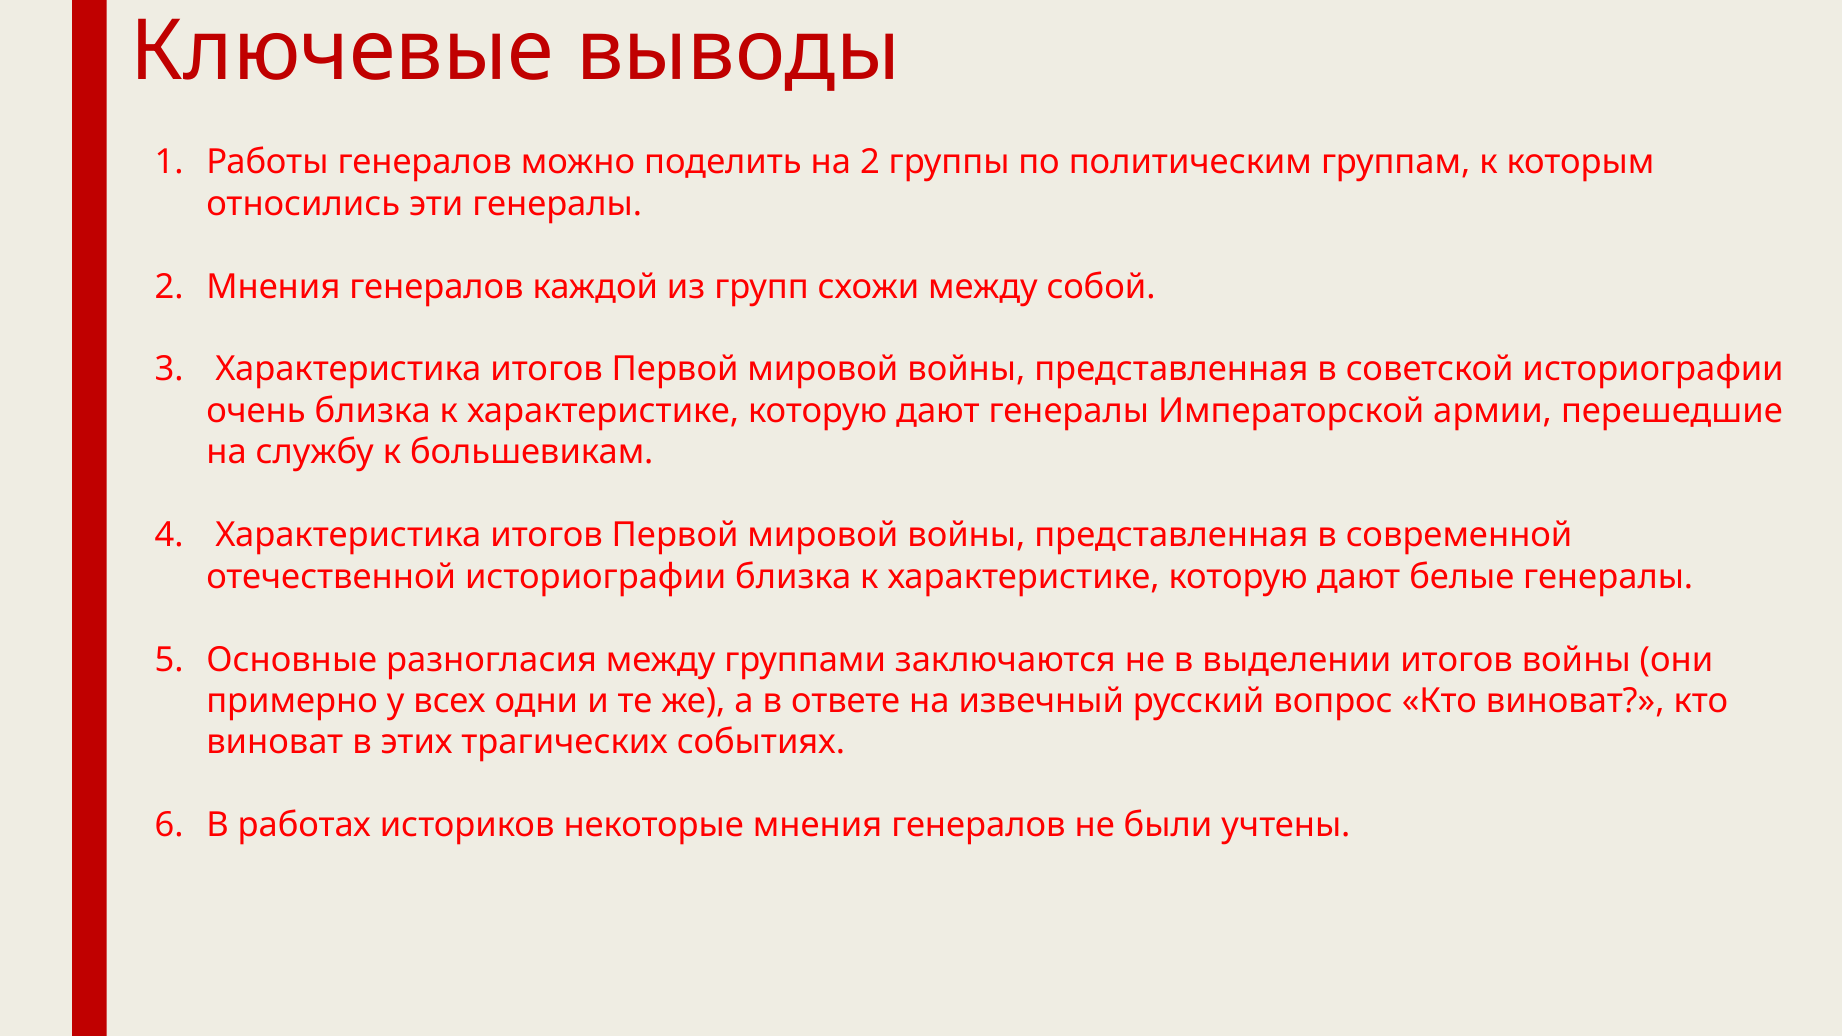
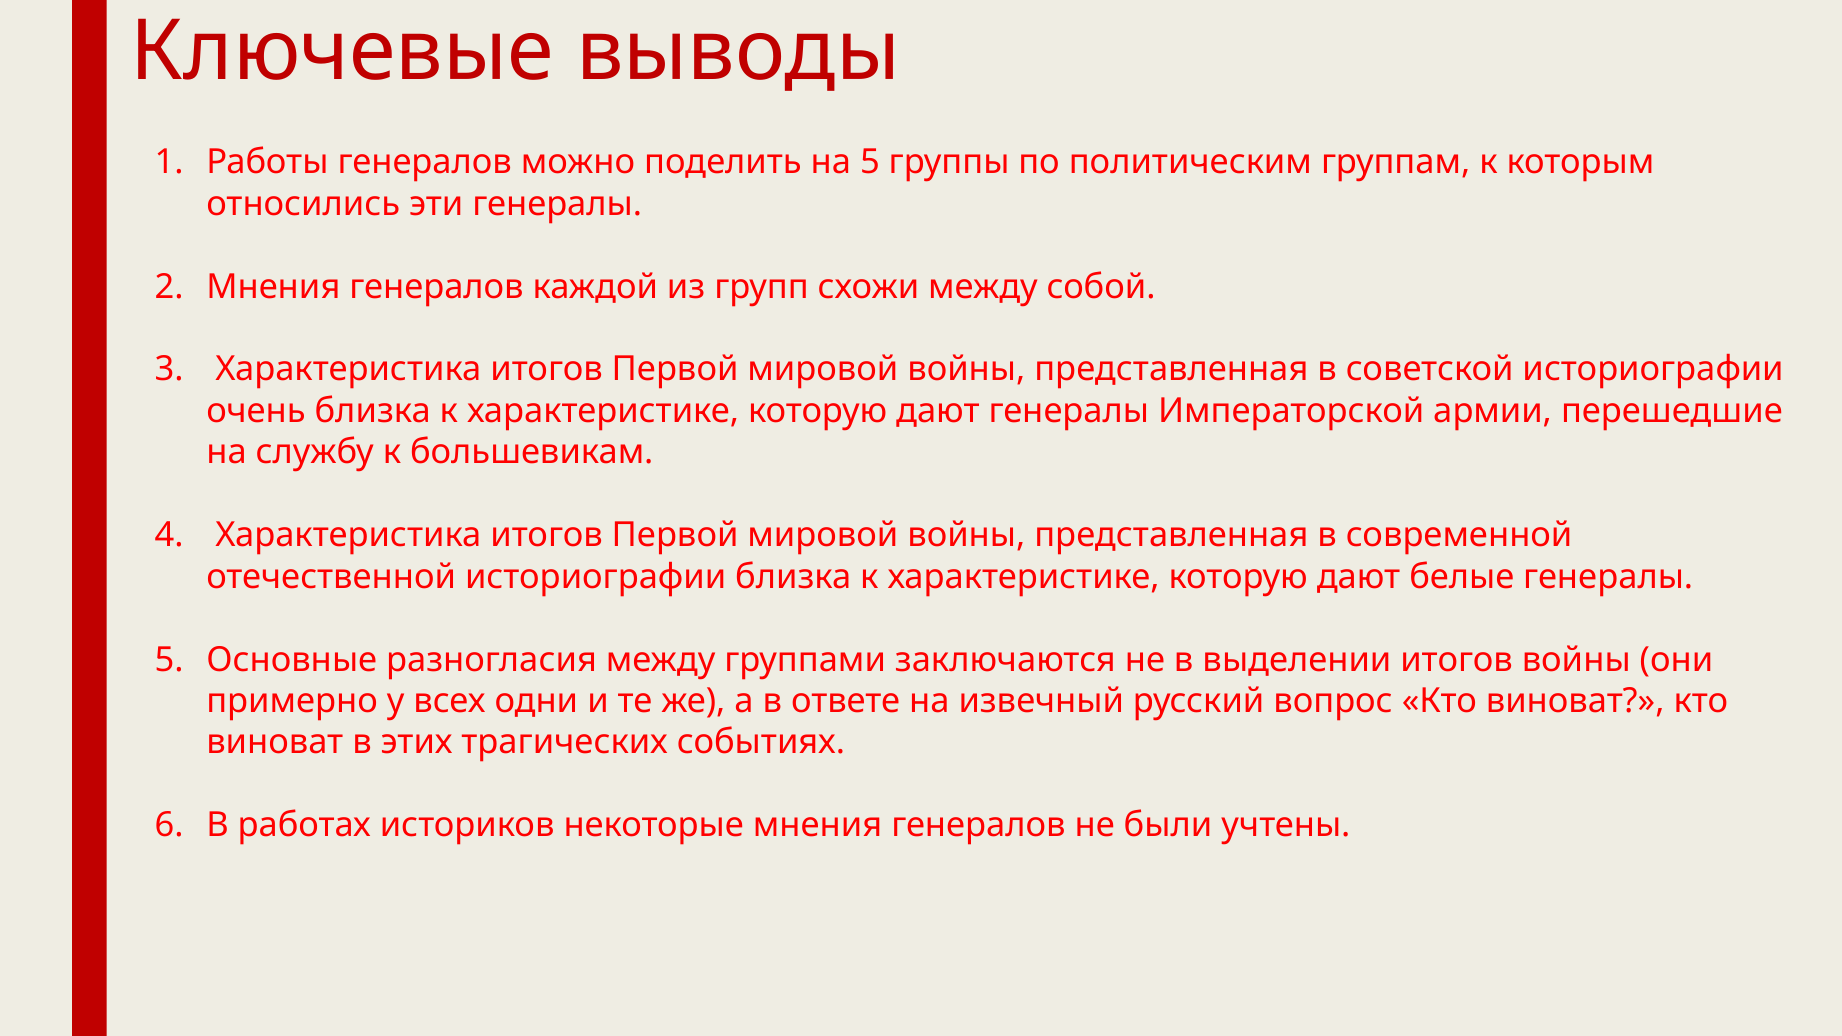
на 2: 2 -> 5
